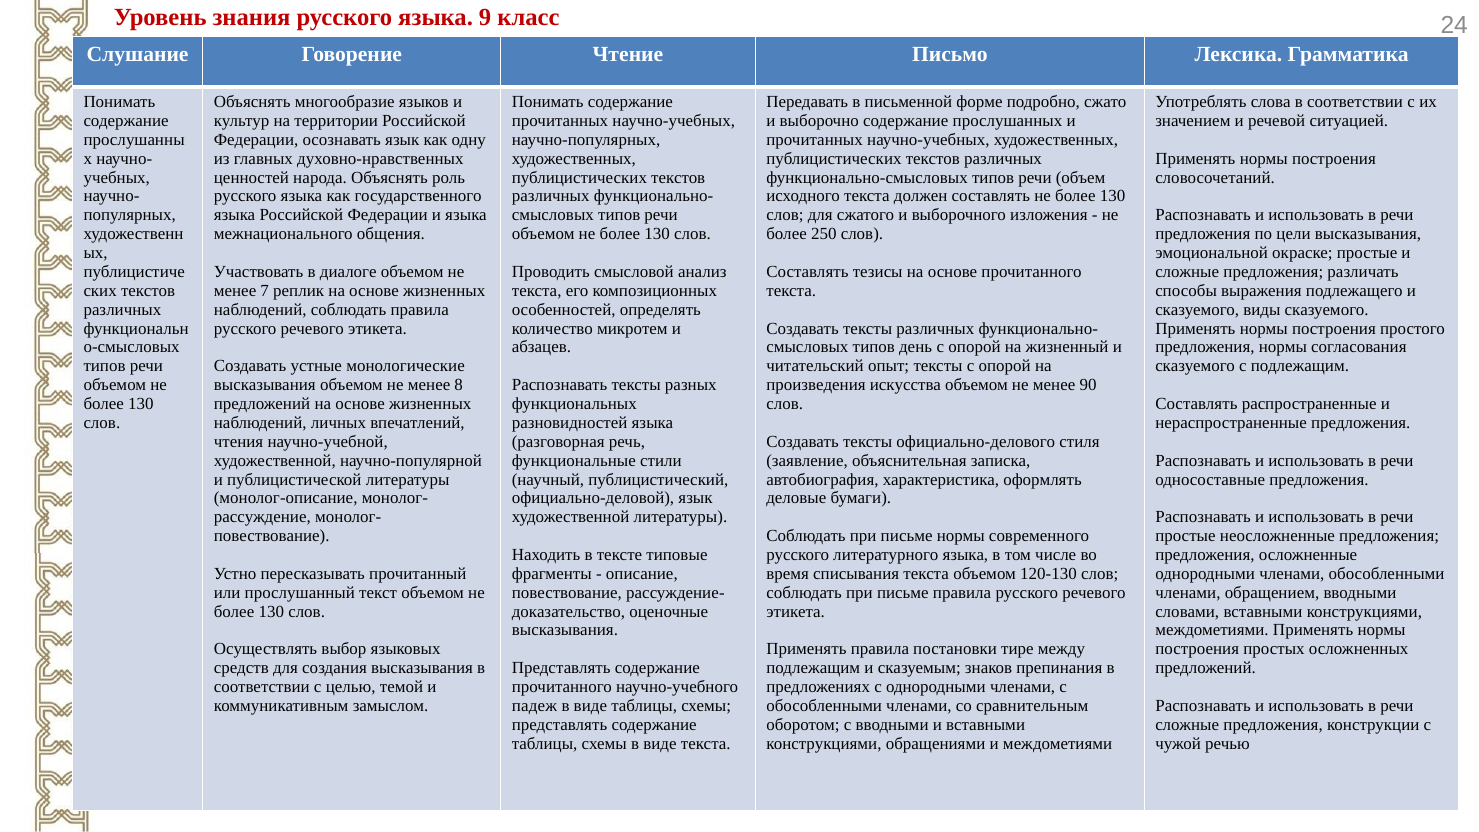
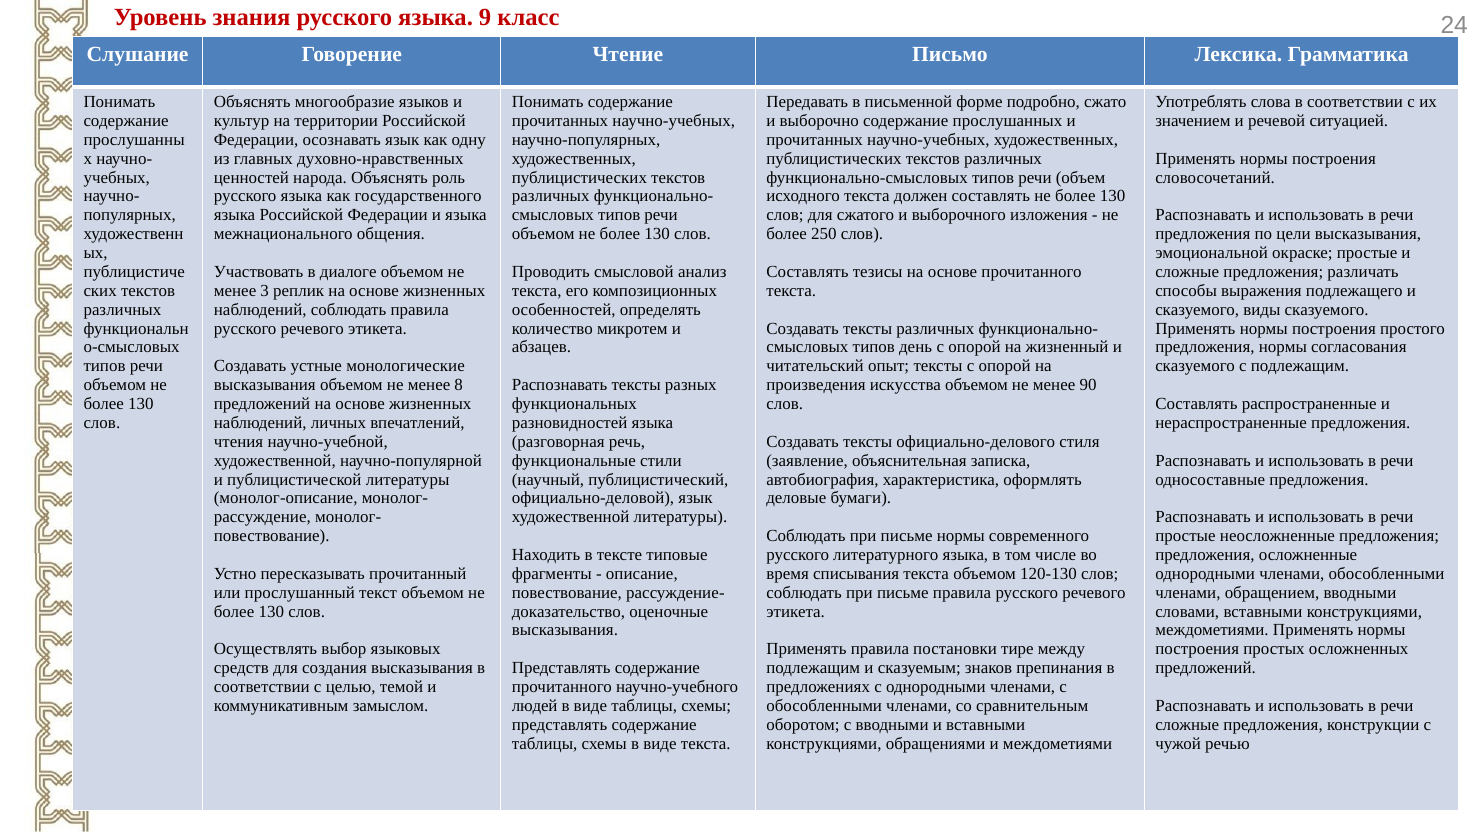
7: 7 -> 3
падеж: падеж -> людей
